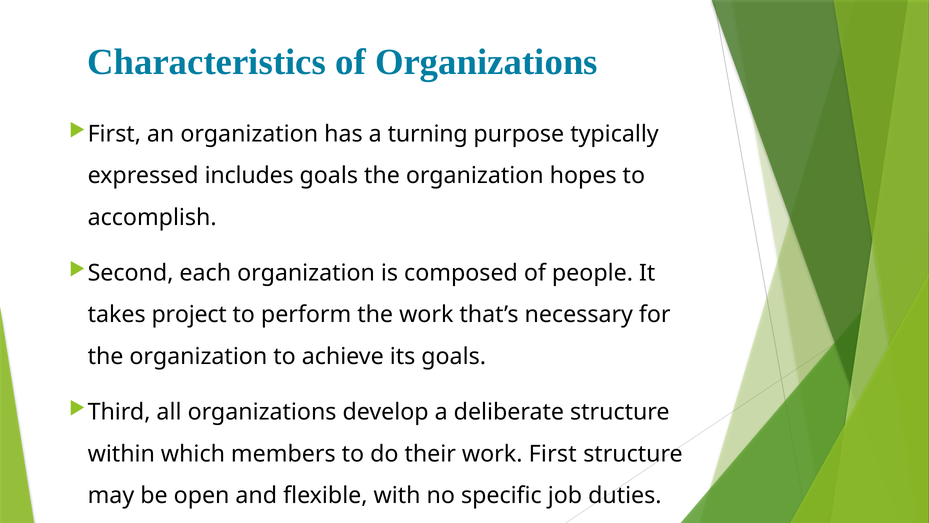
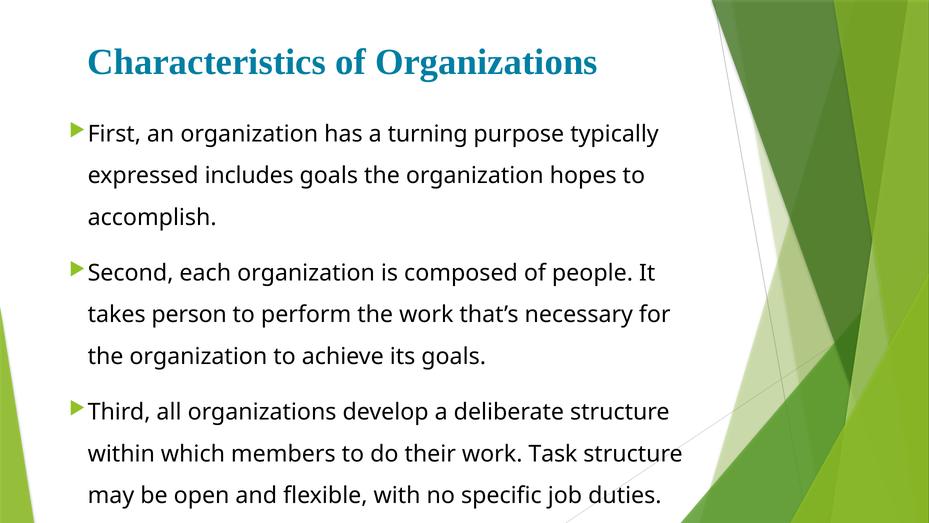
project: project -> person
work First: First -> Task
